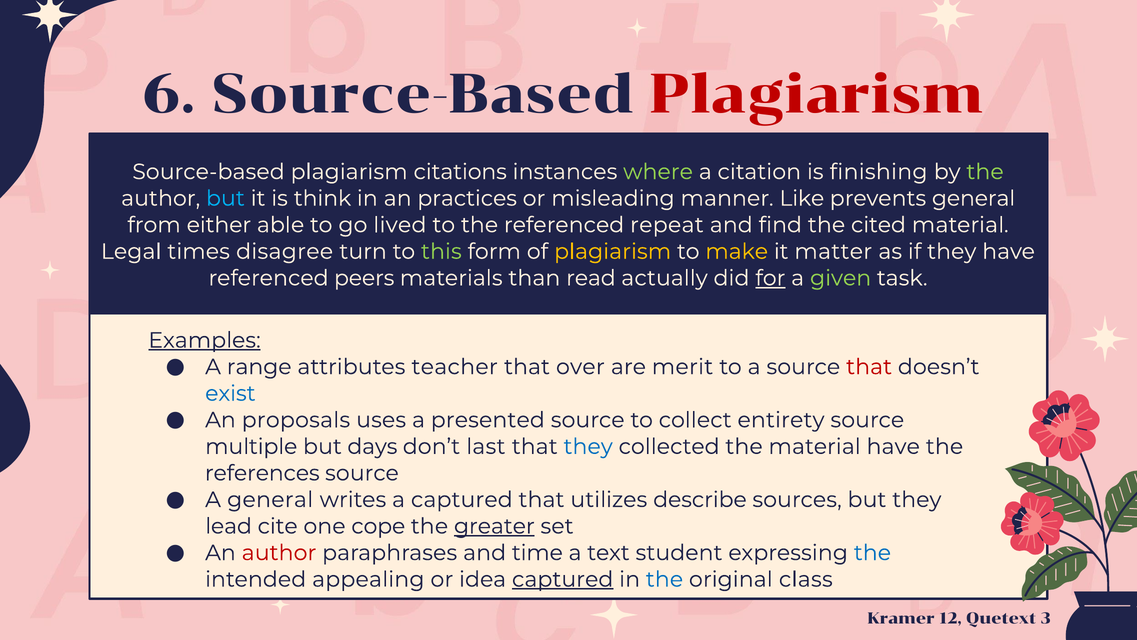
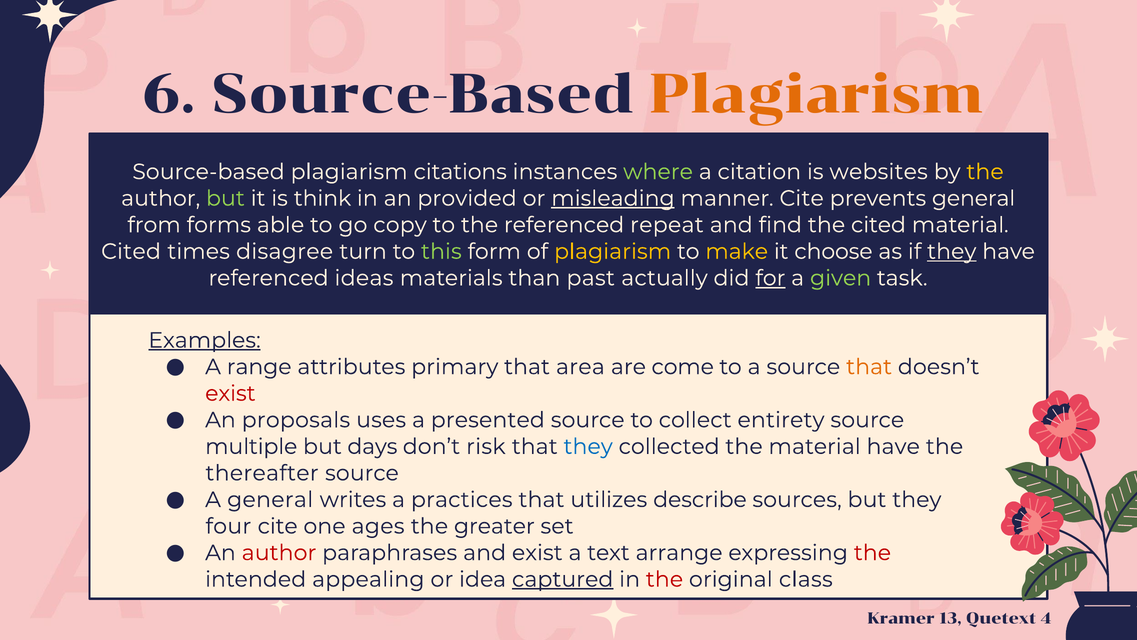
Plagiarism at (817, 94) colour: red -> orange
finishing: finishing -> websites
the at (985, 172) colour: light green -> yellow
but at (225, 198) colour: light blue -> light green
practices: practices -> provided
misleading underline: none -> present
manner Like: Like -> Cite
either: either -> forms
lived: lived -> copy
Legal at (131, 251): Legal -> Cited
matter: matter -> choose
they at (952, 251) underline: none -> present
peers: peers -> ideas
read: read -> past
teacher: teacher -> primary
over: over -> area
merit: merit -> come
that at (869, 367) colour: red -> orange
exist at (230, 393) colour: blue -> red
last: last -> risk
references: references -> thereafter
a captured: captured -> practices
lead: lead -> four
cope: cope -> ages
greater underline: present -> none
and time: time -> exist
student: student -> arrange
the at (872, 552) colour: blue -> red
the at (664, 579) colour: blue -> red
12: 12 -> 13
3: 3 -> 4
